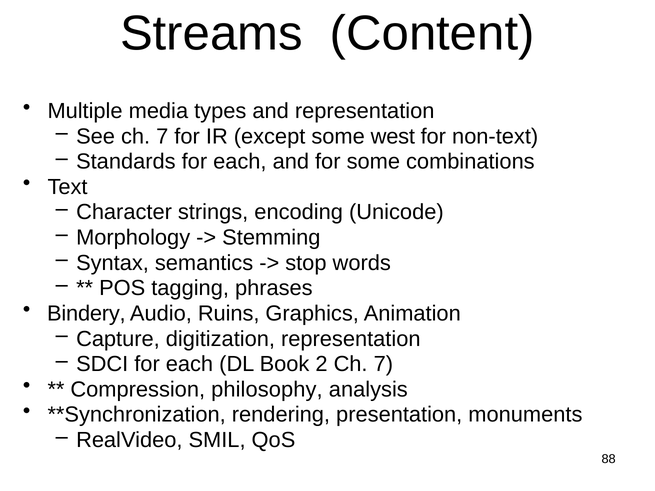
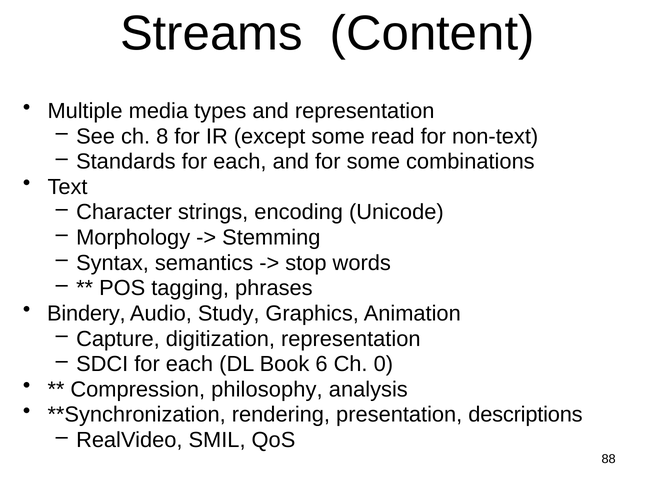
See ch 7: 7 -> 8
west: west -> read
Ruins: Ruins -> Study
2: 2 -> 6
7 at (383, 364): 7 -> 0
monuments: monuments -> descriptions
